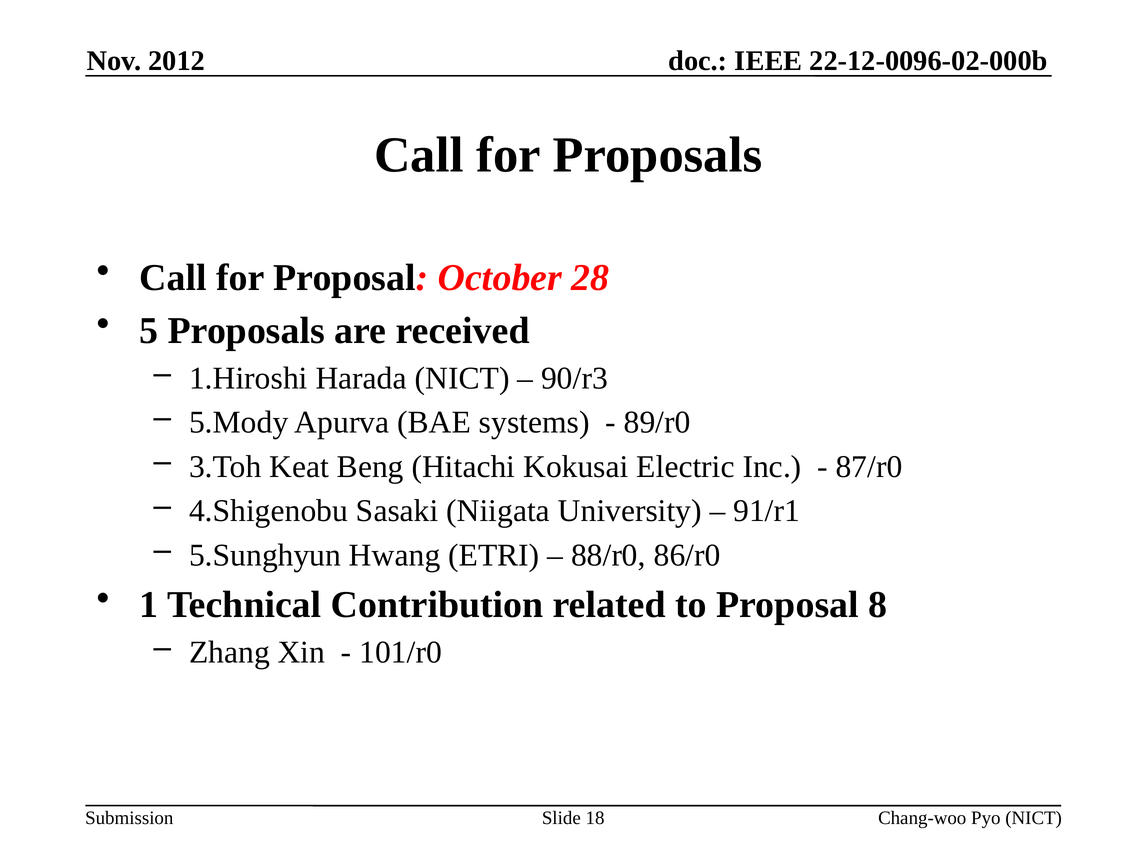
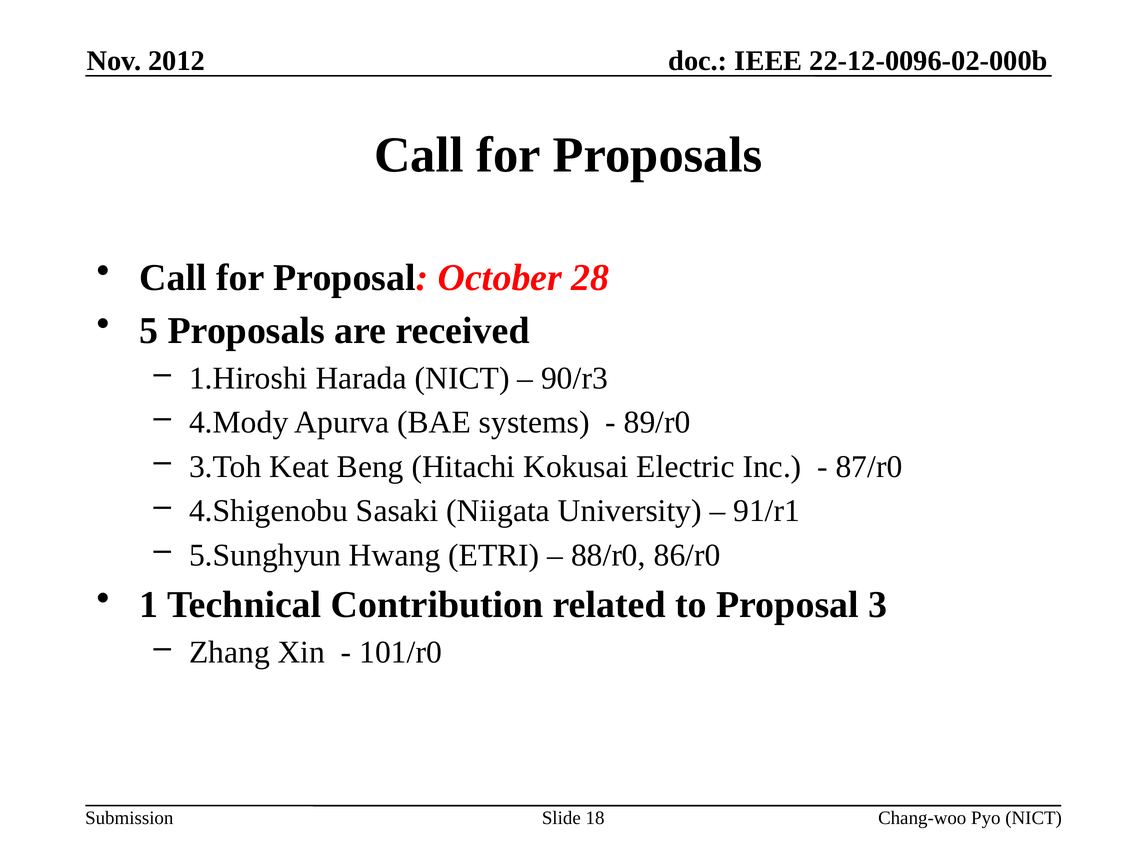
5.Mody: 5.Mody -> 4.Mody
8: 8 -> 3
